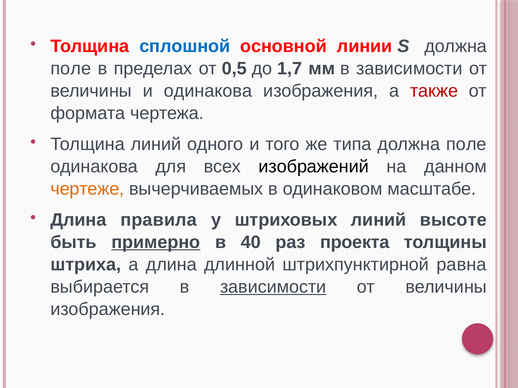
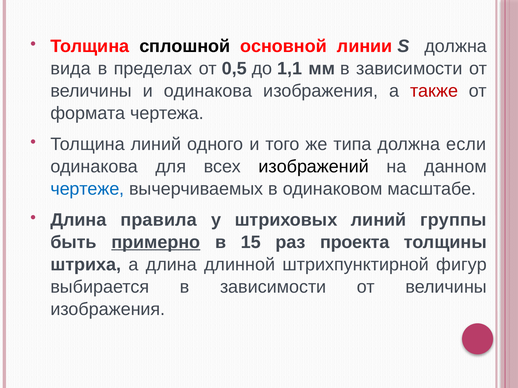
сплошной colour: blue -> black
поле at (71, 69): поле -> вида
1,7: 1,7 -> 1,1
типа должна поле: поле -> если
чертеже colour: orange -> blue
высоте: высоте -> группы
40: 40 -> 15
равна: равна -> фигур
зависимости at (273, 287) underline: present -> none
